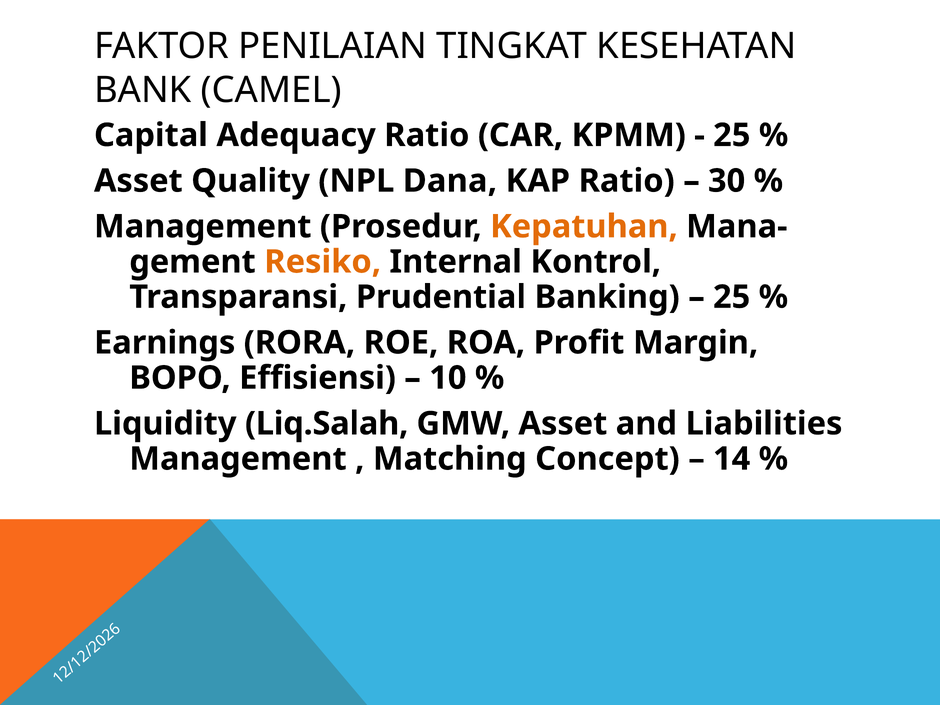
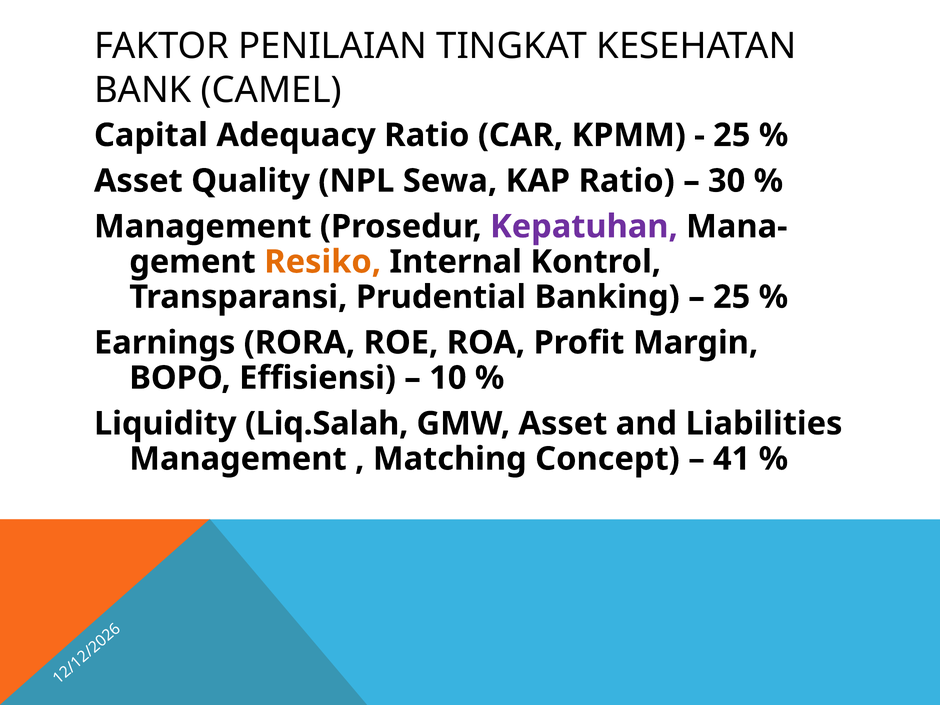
Dana: Dana -> Sewa
Kepatuhan colour: orange -> purple
14: 14 -> 41
